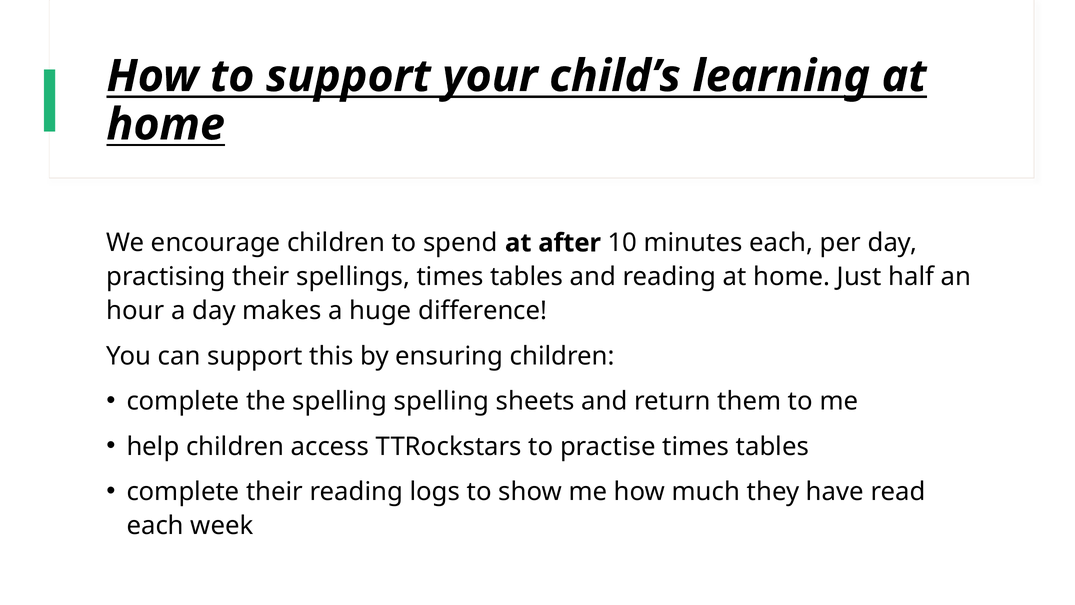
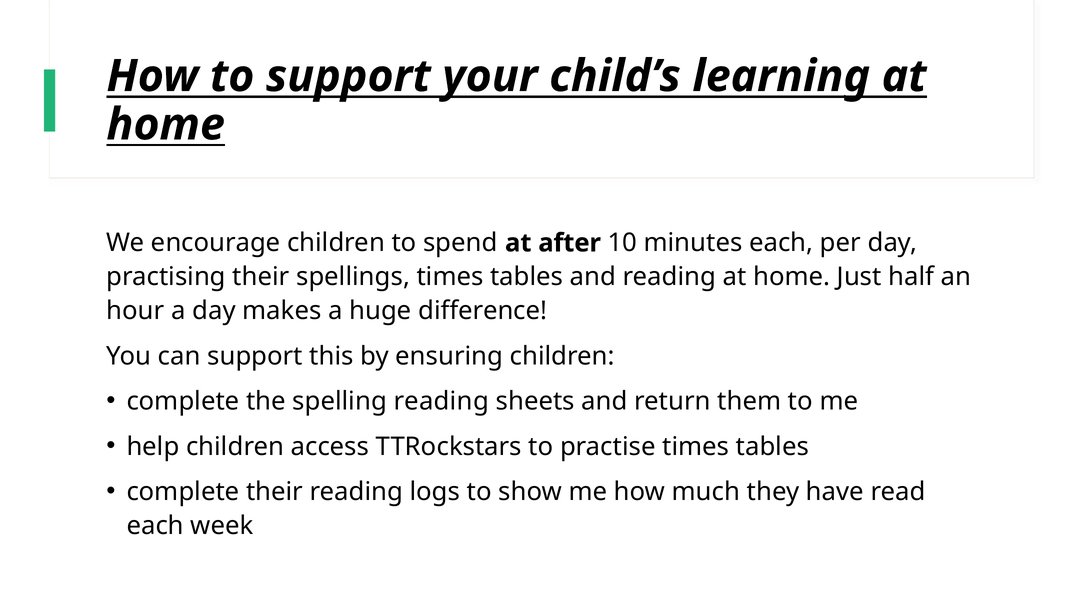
spelling spelling: spelling -> reading
